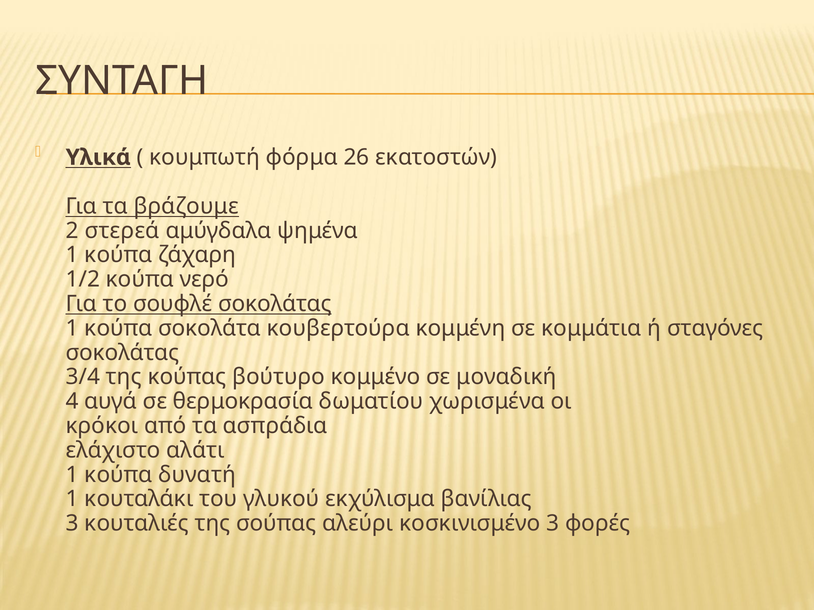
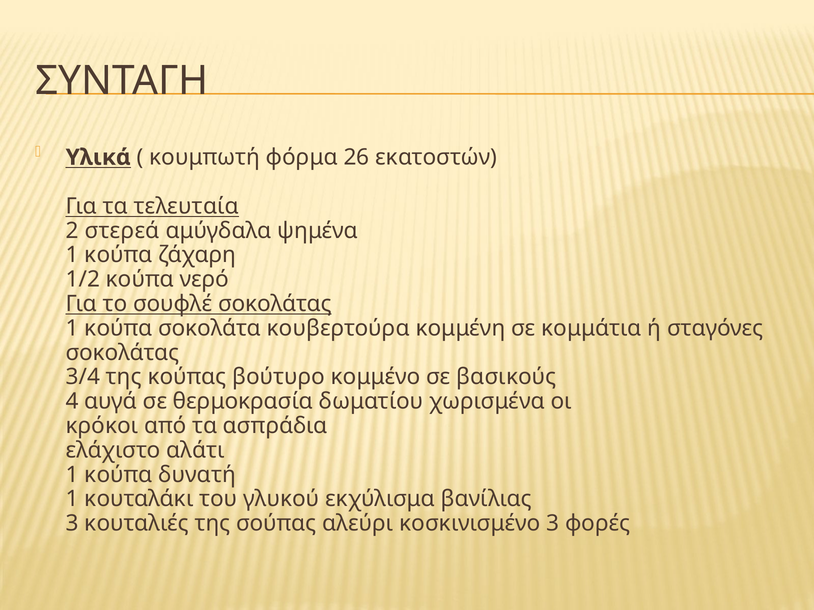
βράζουμε: βράζουμε -> τελευταία
μοναδική: μοναδική -> βασικούς
